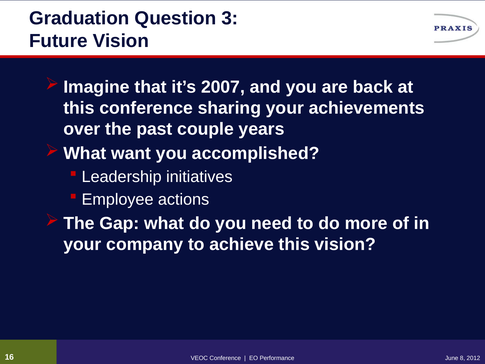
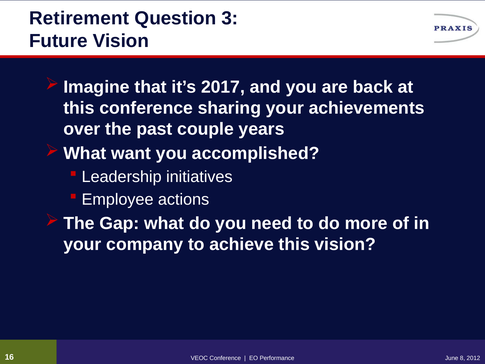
Graduation: Graduation -> Retirement
2007: 2007 -> 2017
